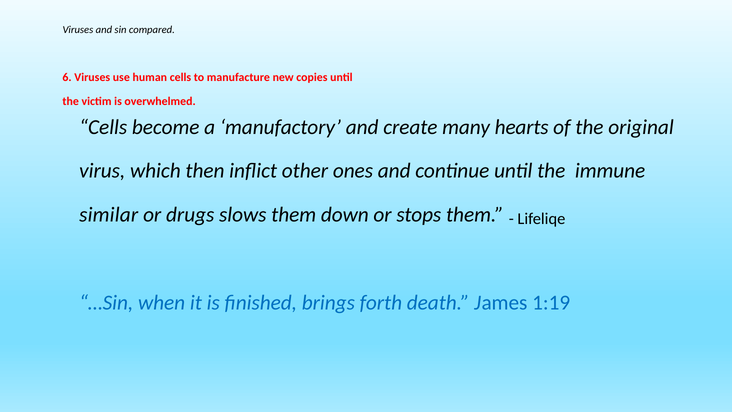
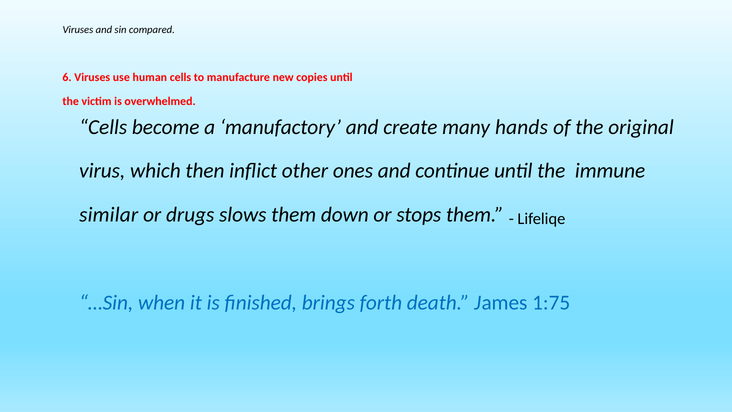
hearts: hearts -> hands
1:19: 1:19 -> 1:75
